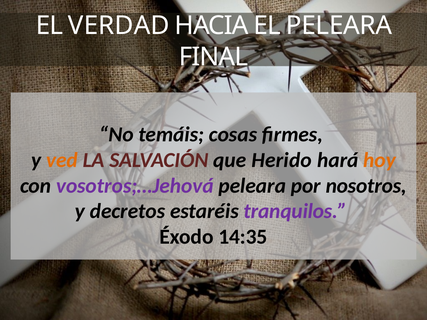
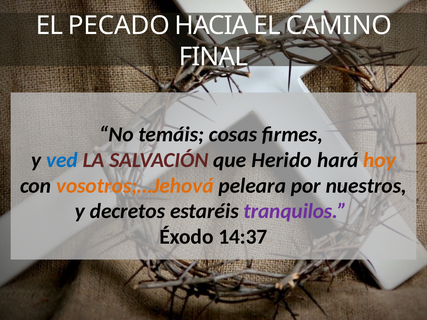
VERDAD: VERDAD -> PECADO
EL PELEARA: PELEARA -> CAMINO
ved colour: orange -> blue
vosotros;…Jehová colour: purple -> orange
nosotros: nosotros -> nuestros
14:35: 14:35 -> 14:37
